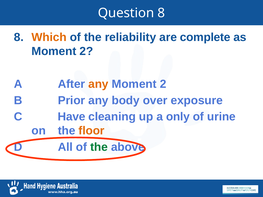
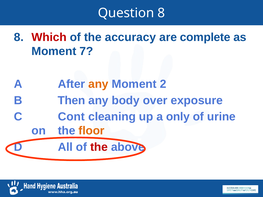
Which colour: orange -> red
reliability: reliability -> accuracy
2 at (86, 51): 2 -> 7
Prior: Prior -> Then
Have: Have -> Cont
the at (99, 147) colour: green -> red
